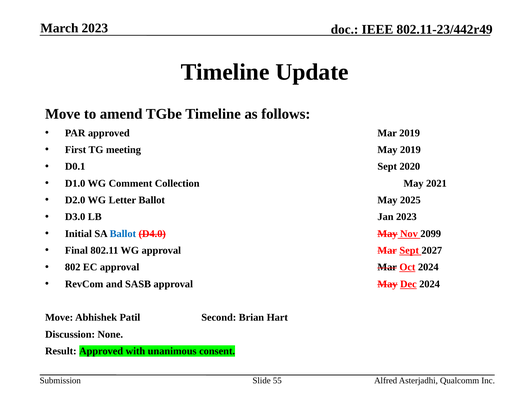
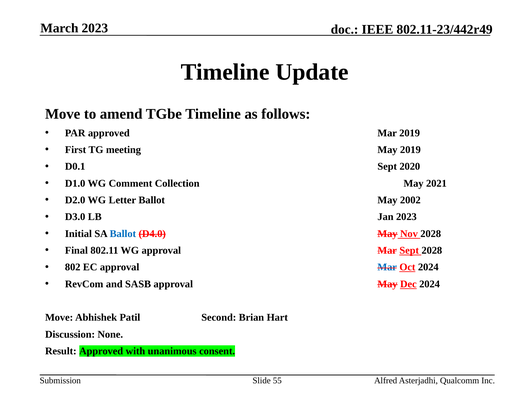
2025: 2025 -> 2002
Nov 2099: 2099 -> 2028
Sept 2027: 2027 -> 2028
Mar at (387, 268) colour: black -> blue
